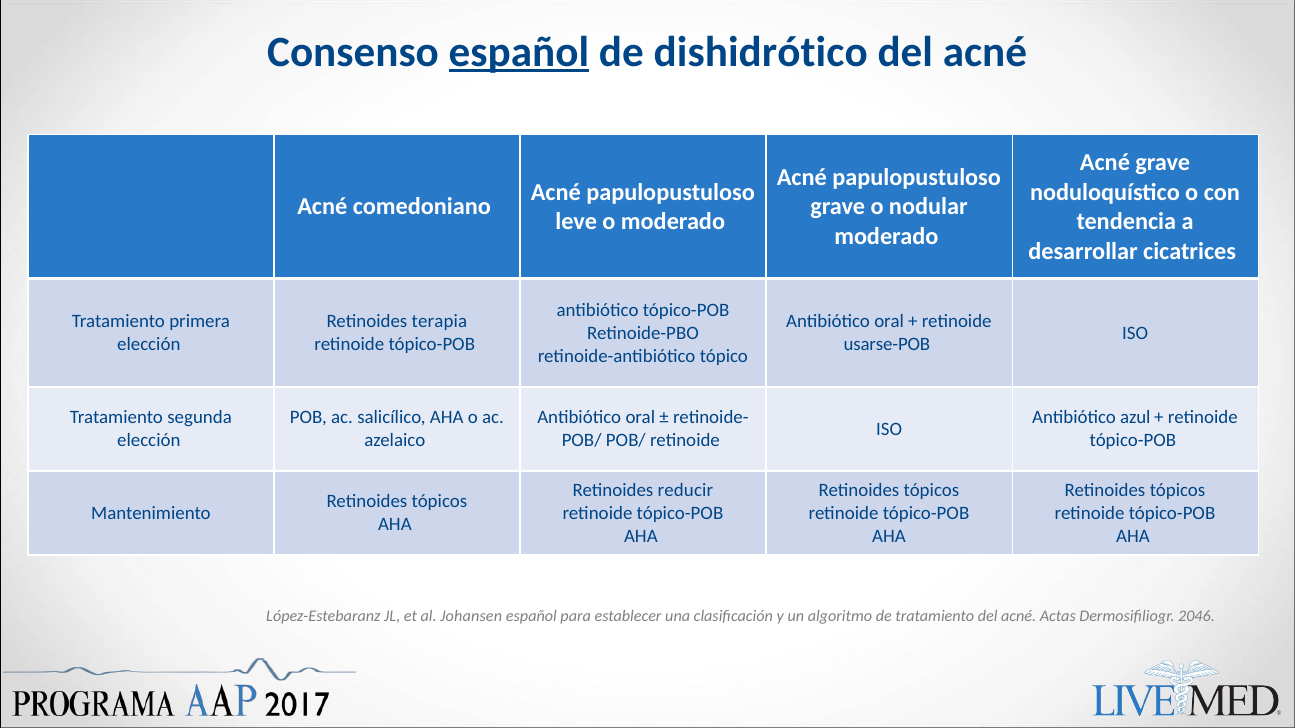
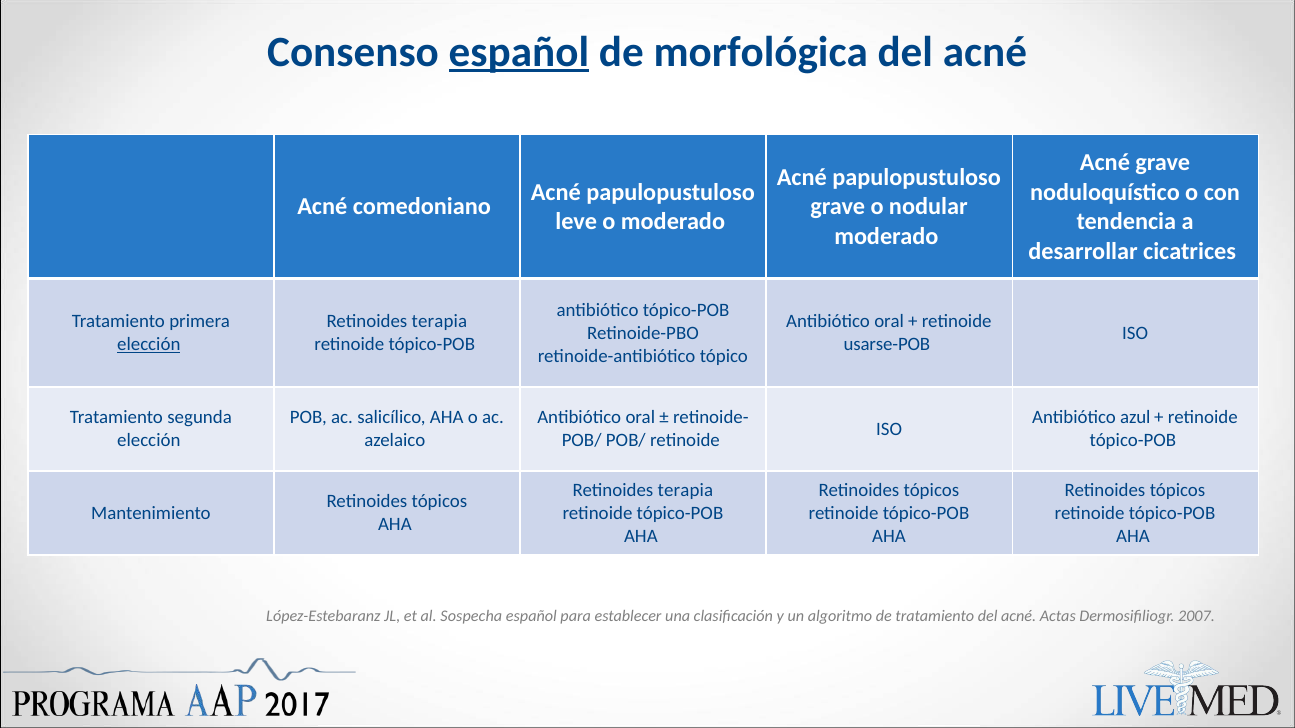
dishidrótico: dishidrótico -> morfológica
elección at (149, 345) underline: none -> present
reducir at (685, 491): reducir -> terapia
Johansen: Johansen -> Sospecha
2046: 2046 -> 2007
